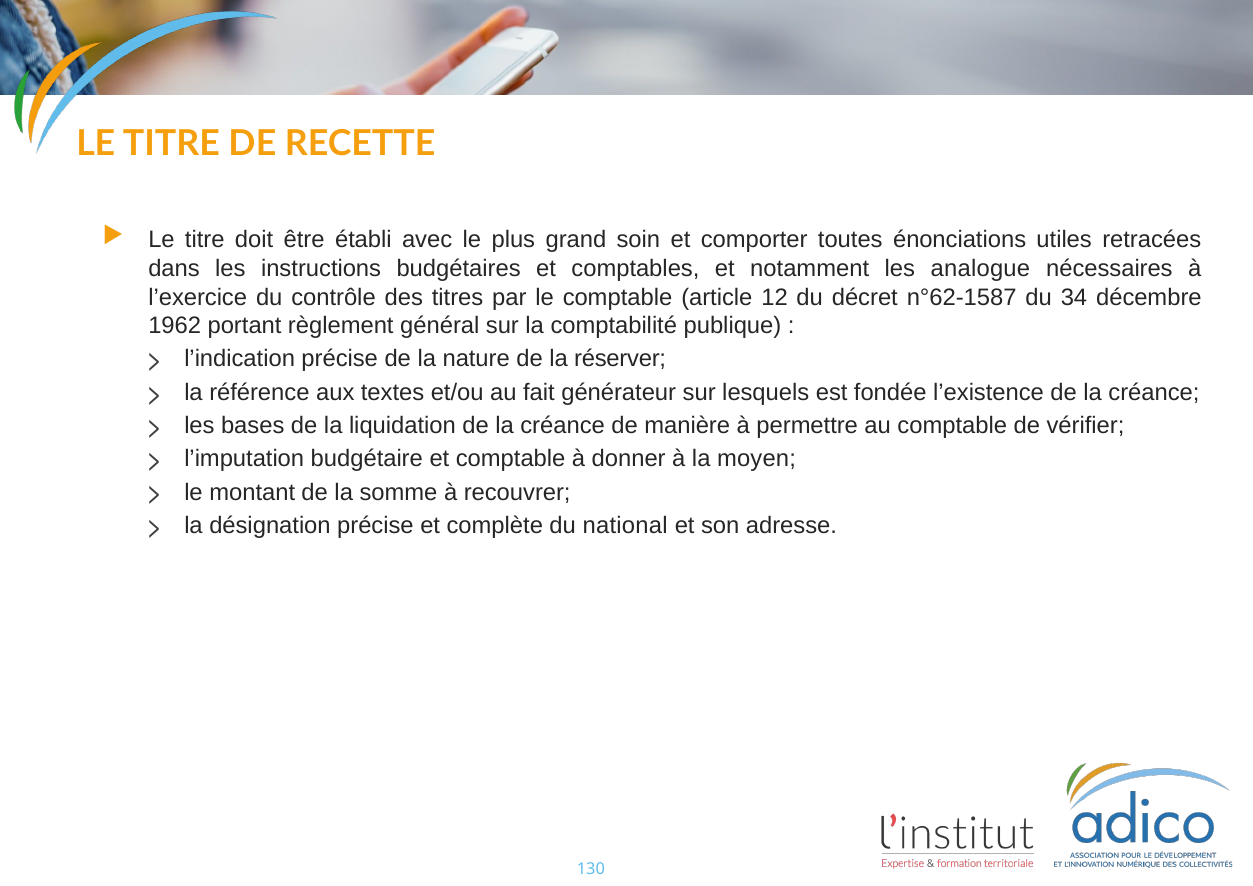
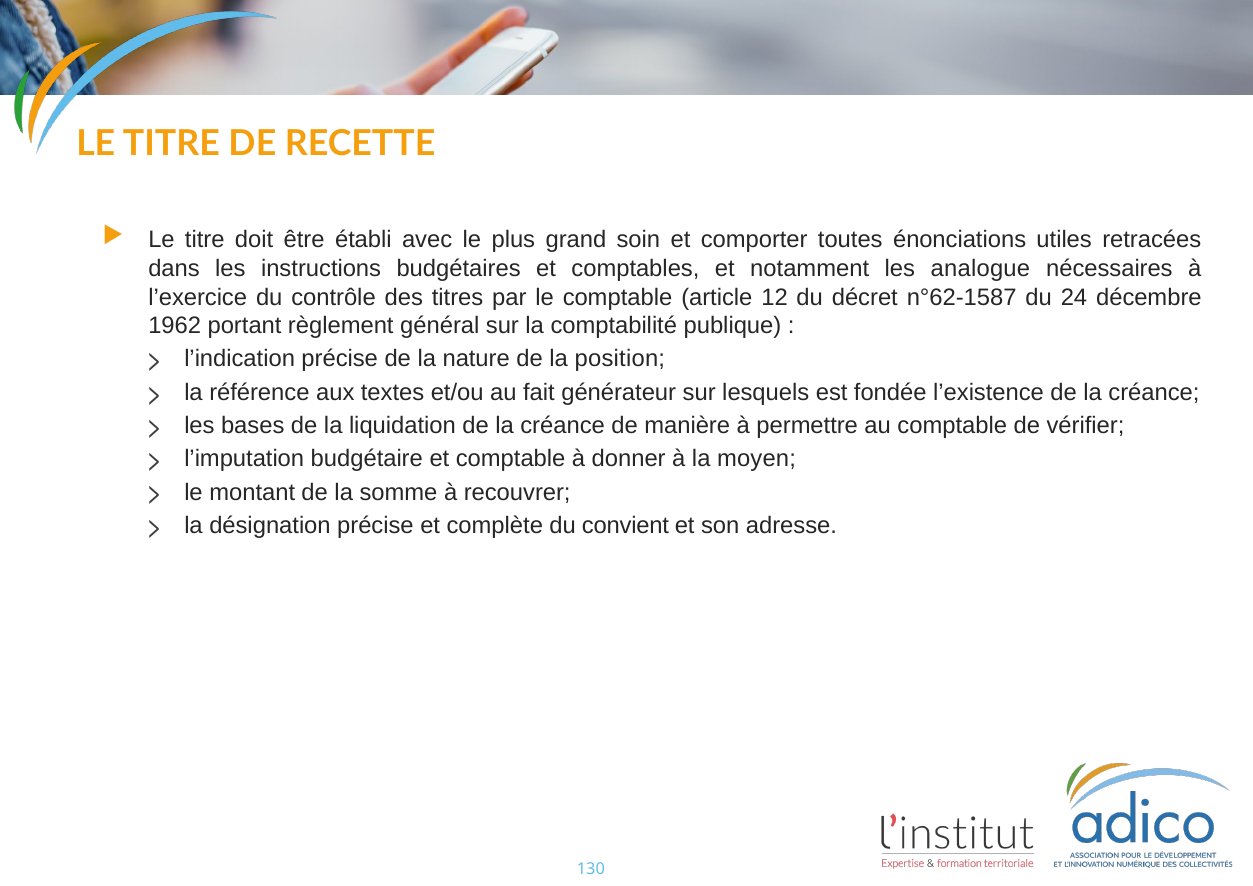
34: 34 -> 24
réserver: réserver -> position
national: national -> convient
